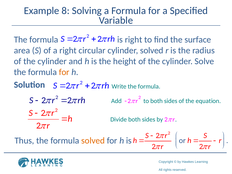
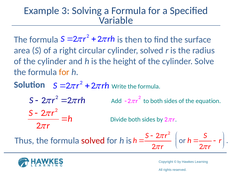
8: 8 -> 3
is right: right -> then
solved at (93, 141) colour: orange -> red
